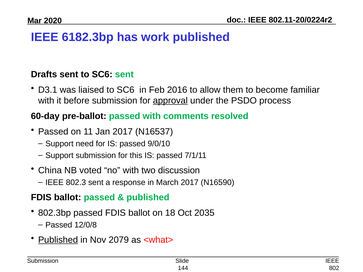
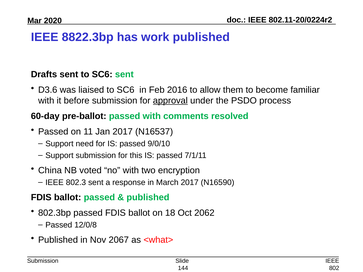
6182.3bp: 6182.3bp -> 8822.3bp
D3.1: D3.1 -> D3.6
discussion: discussion -> encryption
2035: 2035 -> 2062
Published at (58, 240) underline: present -> none
2079: 2079 -> 2067
